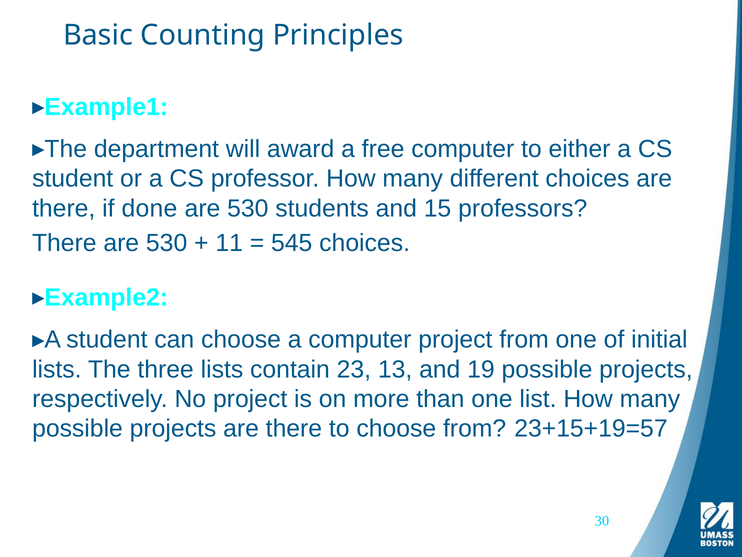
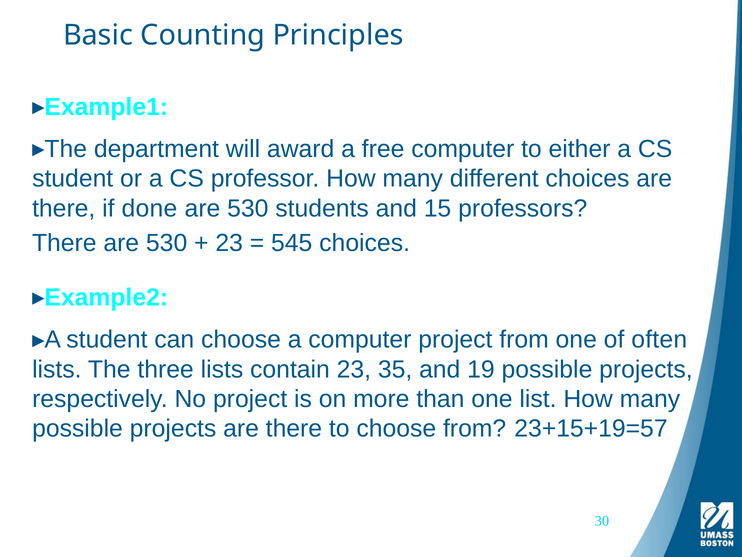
11 at (229, 243): 11 -> 23
initial: initial -> often
13: 13 -> 35
